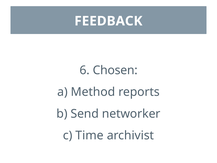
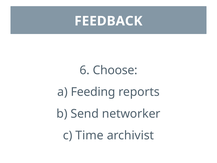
Chosen: Chosen -> Choose
Method: Method -> Feeding
